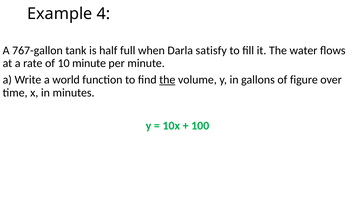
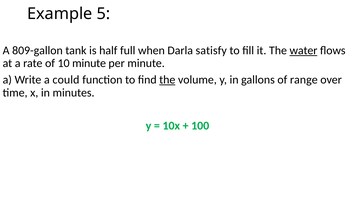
4: 4 -> 5
767-gallon: 767-gallon -> 809-gallon
water underline: none -> present
world: world -> could
figure: figure -> range
